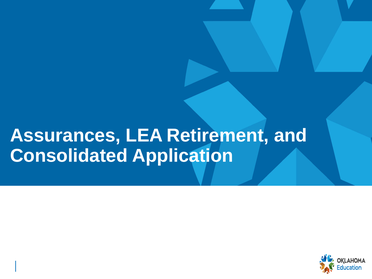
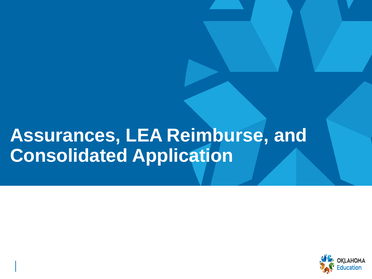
Retirement: Retirement -> Reimburse
